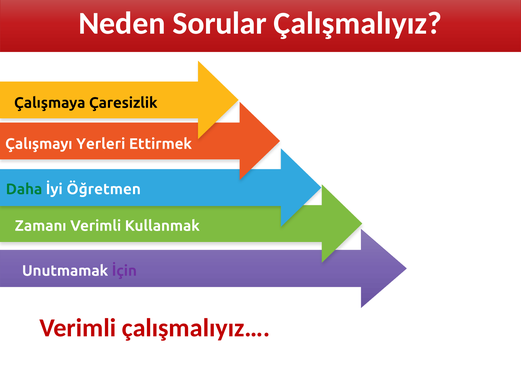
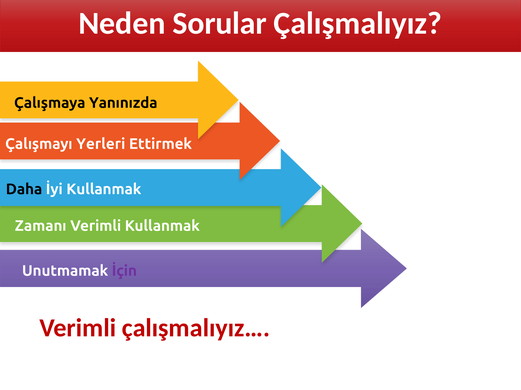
Çaresizlik: Çaresizlik -> Yanınızda
Daha colour: green -> black
İyi Öğretmen: Öğretmen -> Kullanmak
